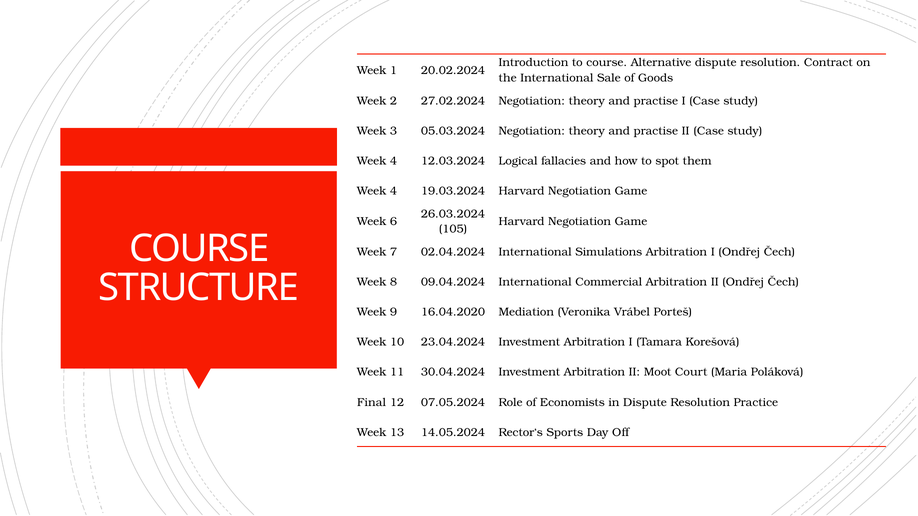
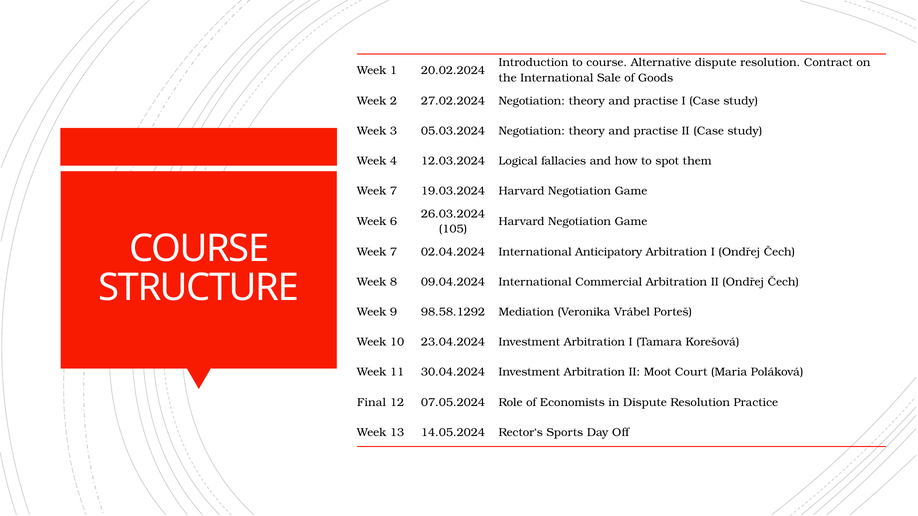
4 at (393, 191): 4 -> 7
Simulations: Simulations -> Anticipatory
16.04.2020: 16.04.2020 -> 98.58.1292
